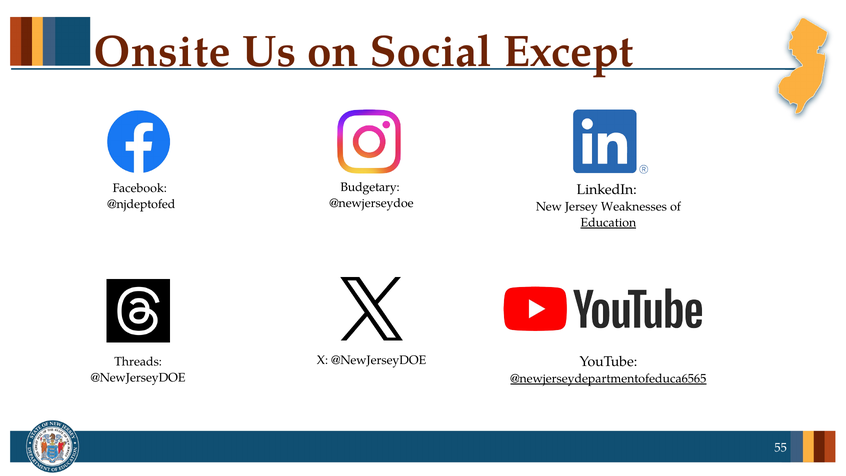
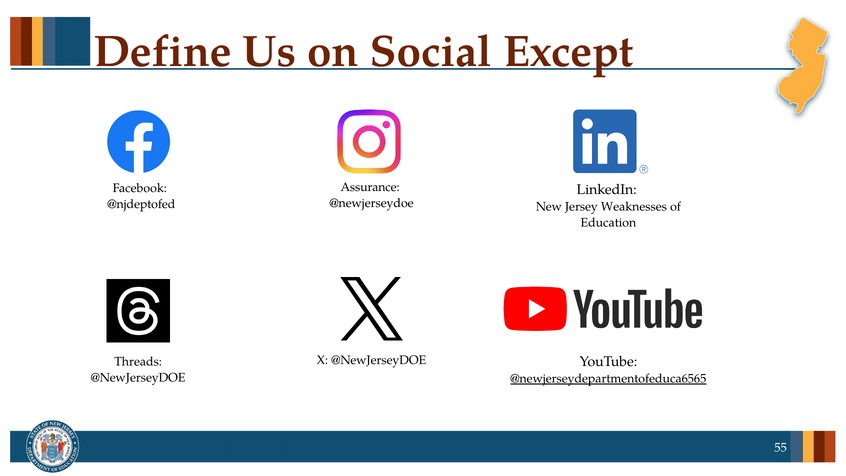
Onsite: Onsite -> Define
Budgetary: Budgetary -> Assurance
Education underline: present -> none
